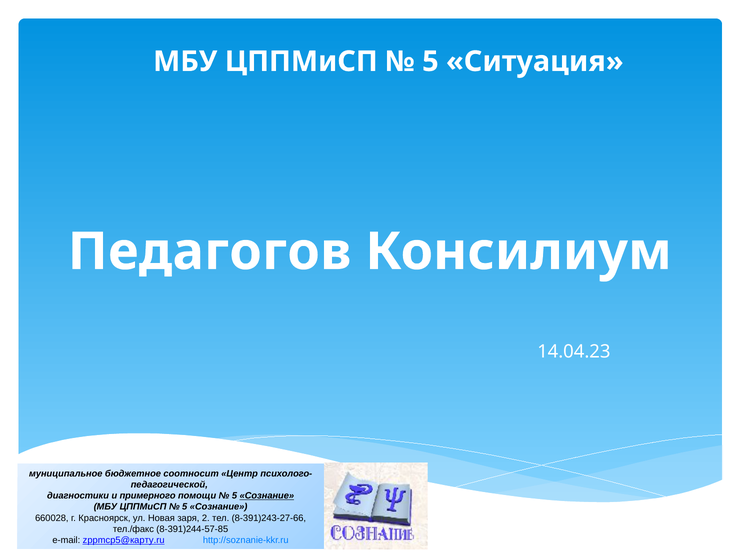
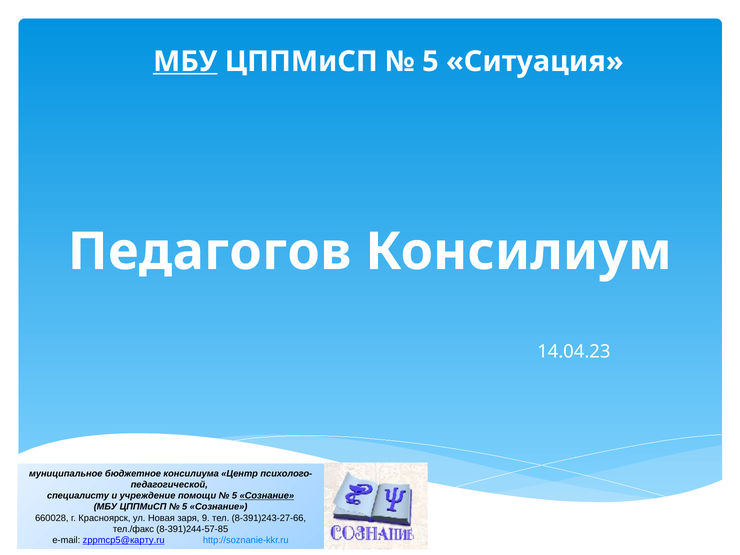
МБУ at (185, 62) underline: none -> present
соотносит: соотносит -> консилиума
диагностики: диагностики -> специалисту
примерного: примерного -> учреждение
2: 2 -> 9
